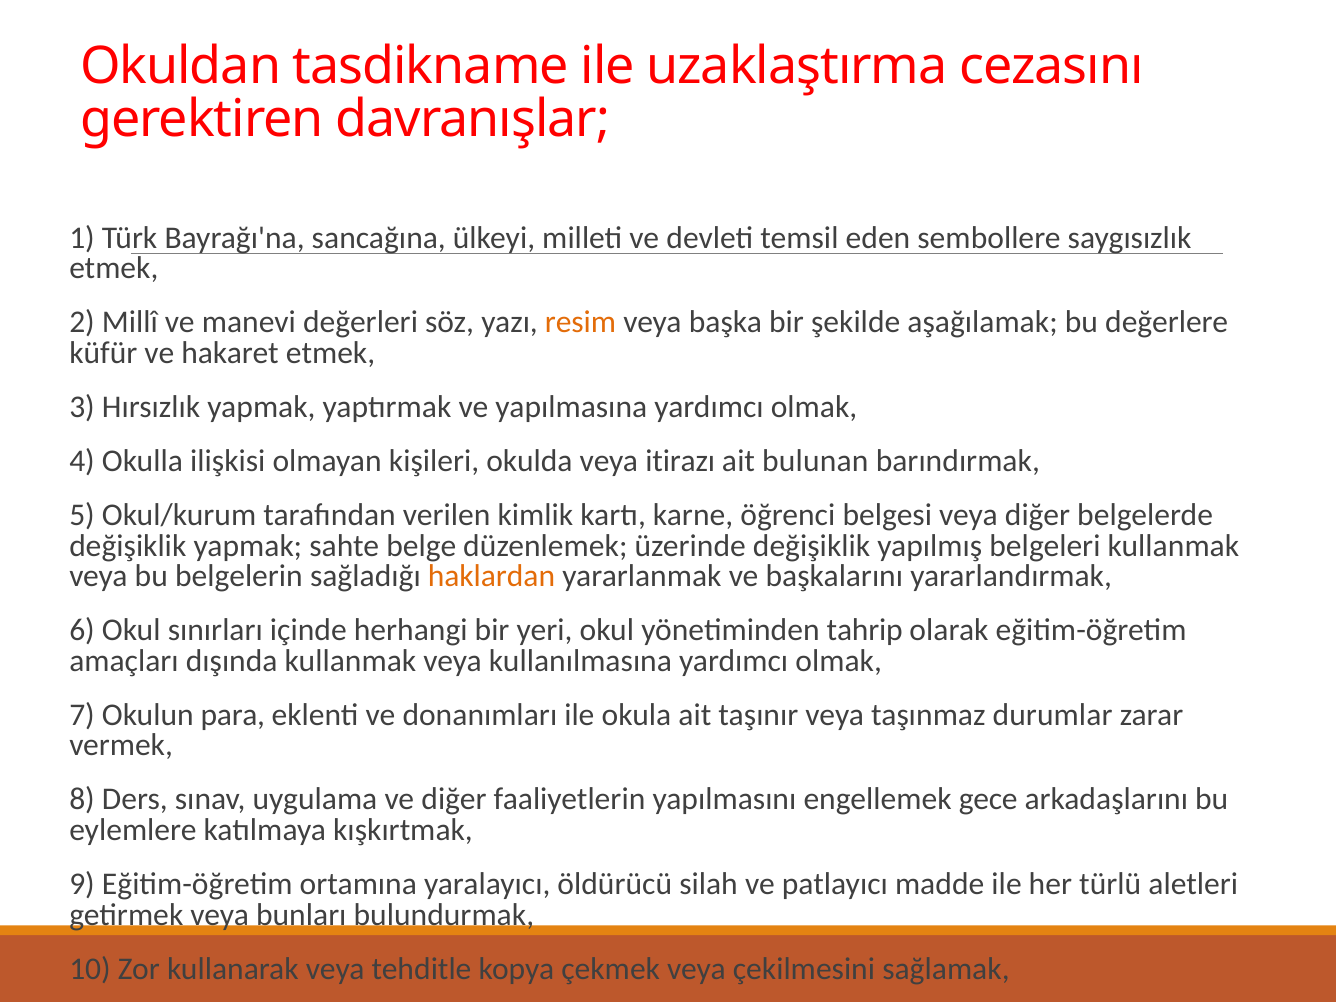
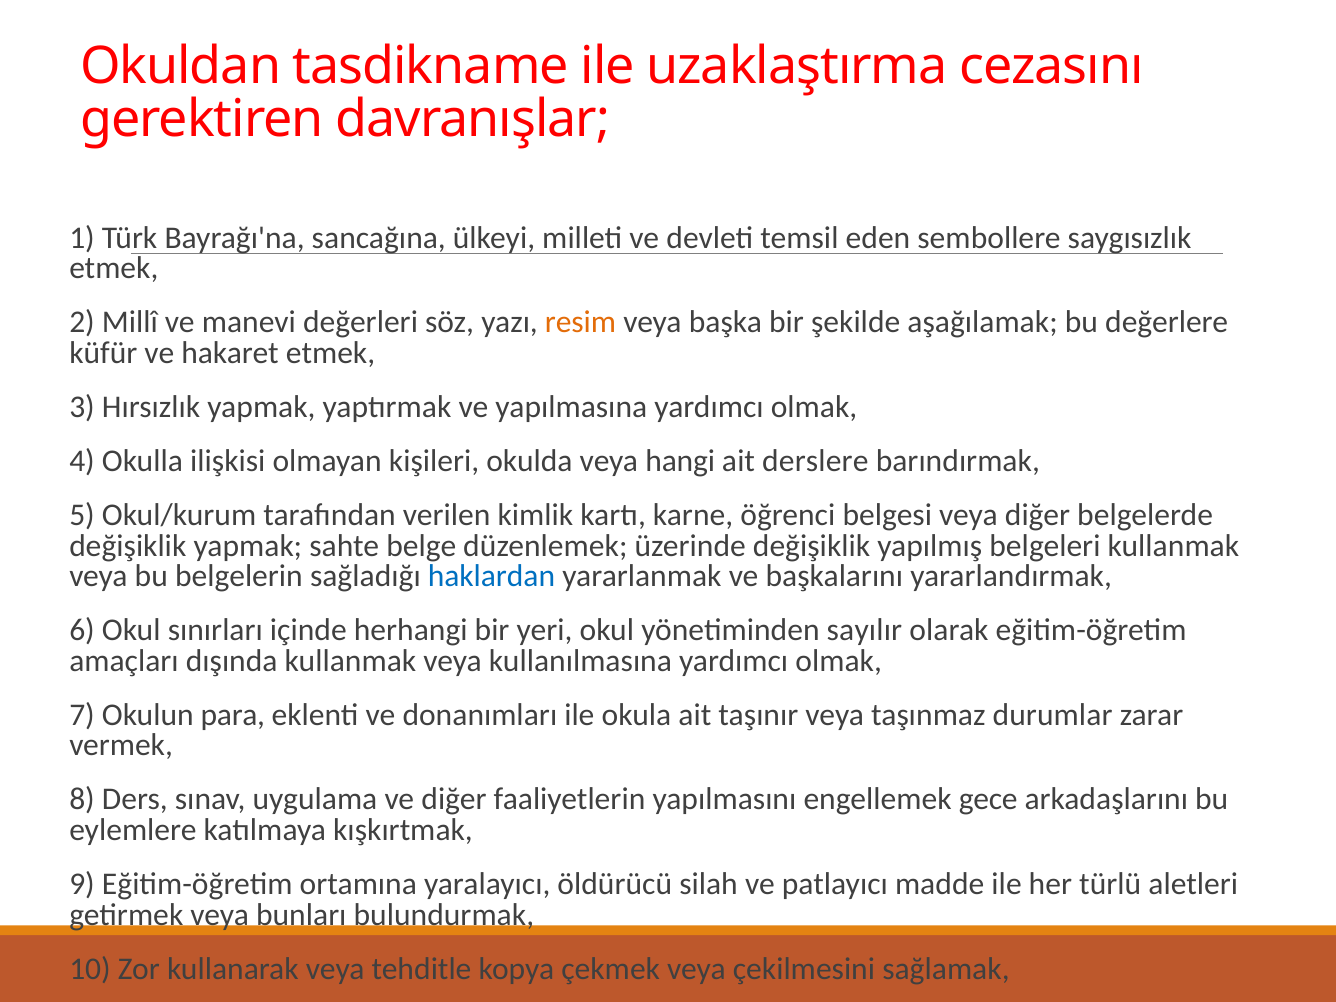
itirazı: itirazı -> hangi
bulunan: bulunan -> derslere
haklardan colour: orange -> blue
tahrip: tahrip -> sayılır
